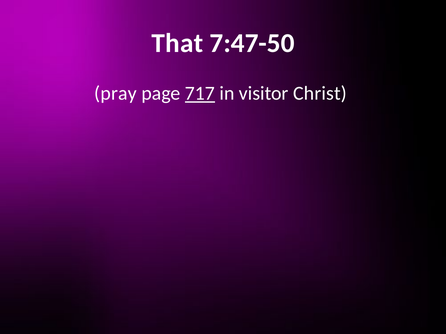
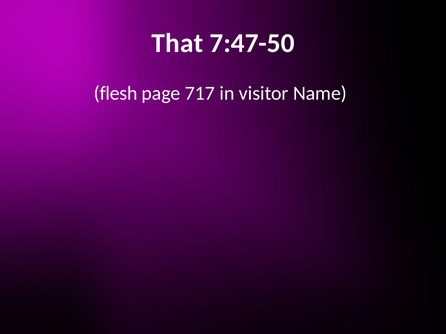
pray: pray -> flesh
717 underline: present -> none
Christ: Christ -> Name
